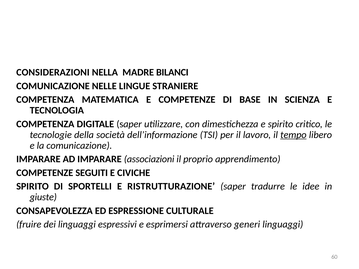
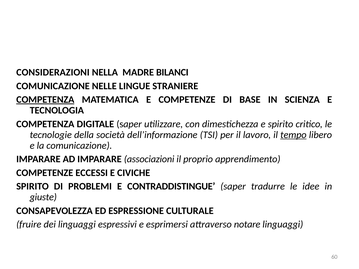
COMPETENZA at (45, 100) underline: none -> present
SEGUITI: SEGUITI -> ECCESSI
SPORTELLI: SPORTELLI -> PROBLEMI
RISTRUTTURAZIONE: RISTRUTTURAZIONE -> CONTRADDISTINGUE
generi: generi -> notare
